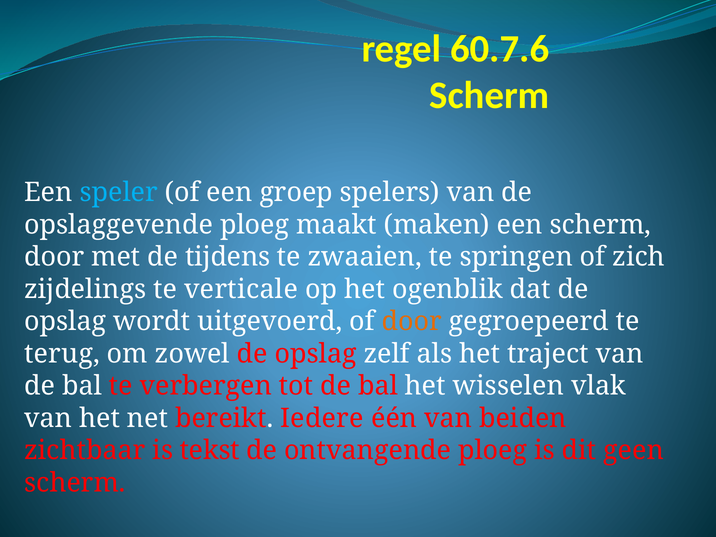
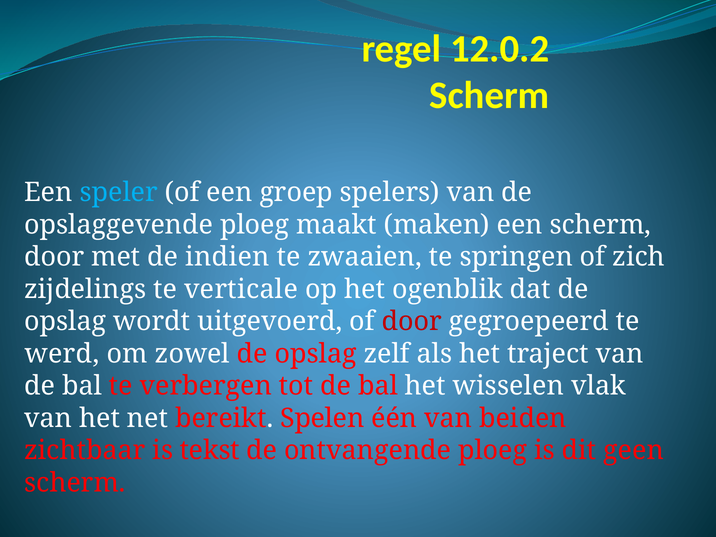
60.7.6: 60.7.6 -> 12.0.2
tijdens: tijdens -> indien
door at (412, 321) colour: orange -> red
terug: terug -> werd
Iedere: Iedere -> Spelen
